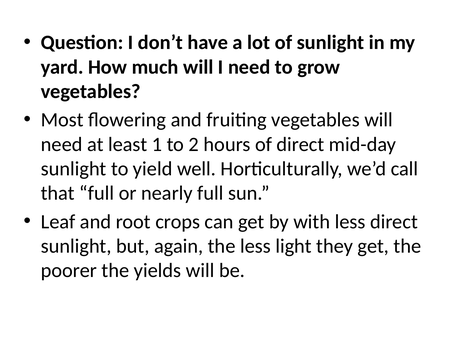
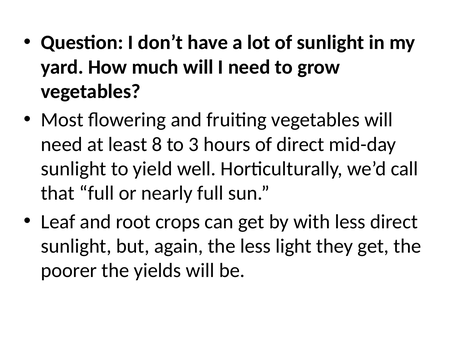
1: 1 -> 8
2: 2 -> 3
